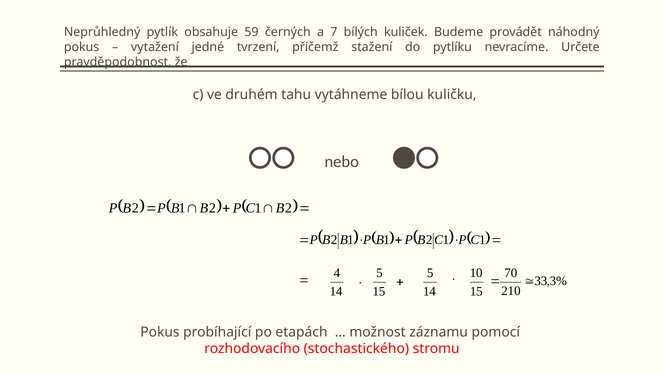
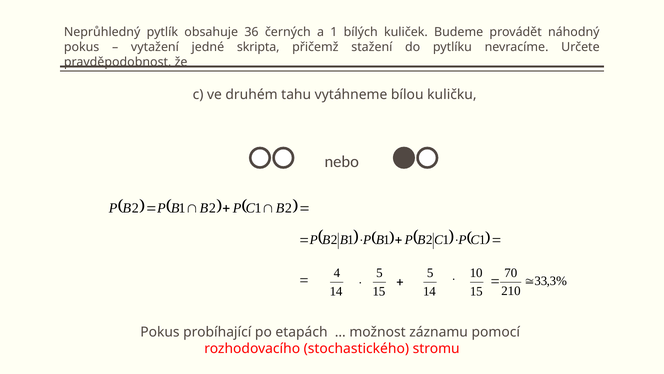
59: 59 -> 36
a 7: 7 -> 1
tvrzení: tvrzení -> skripta
